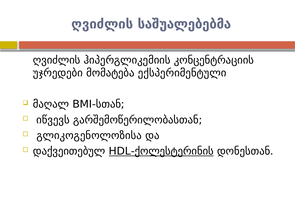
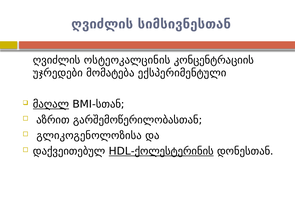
საშუალებებმა: საშუალებებმა -> სიმსივნესთან
ჰიპერგლიკემიის: ჰიპერგლიკემიის -> ოსტეოკალცინის
მაღალ underline: none -> present
იწვევს: იწვევს -> აზრით
